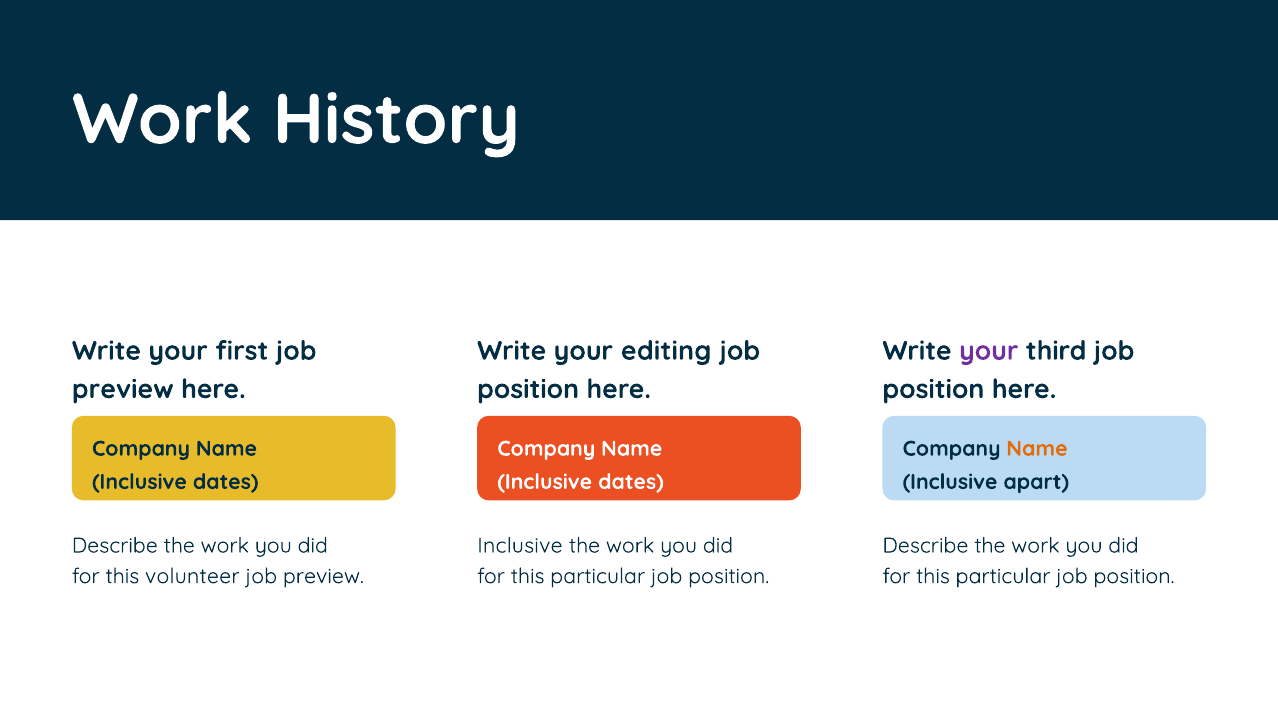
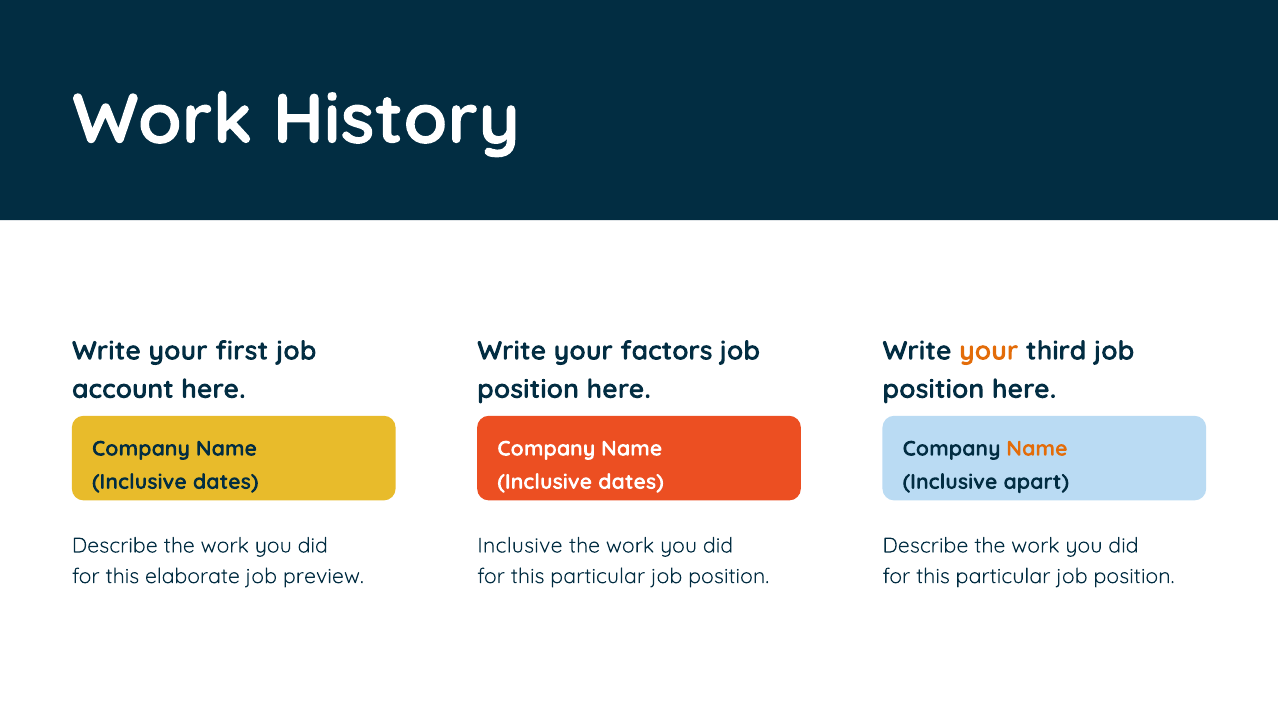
editing: editing -> factors
your at (989, 351) colour: purple -> orange
preview at (123, 389): preview -> account
volunteer: volunteer -> elaborate
